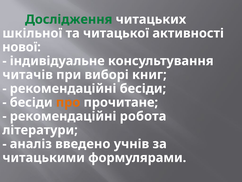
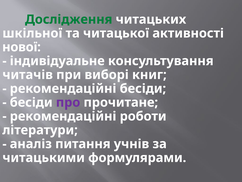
про colour: orange -> purple
робота: робота -> роботи
введено: введено -> питання
